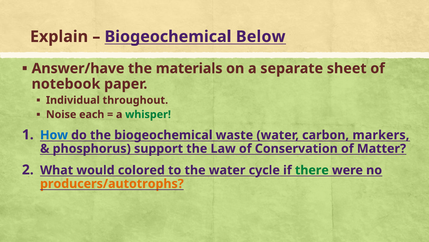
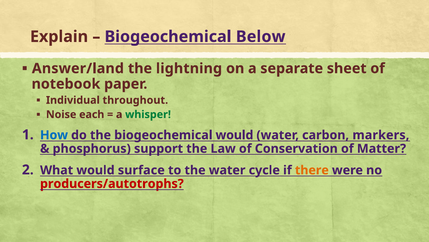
Answer/have: Answer/have -> Answer/land
materials: materials -> lightning
biogeochemical waste: waste -> would
colored: colored -> surface
there colour: green -> orange
producers/autotrophs colour: orange -> red
